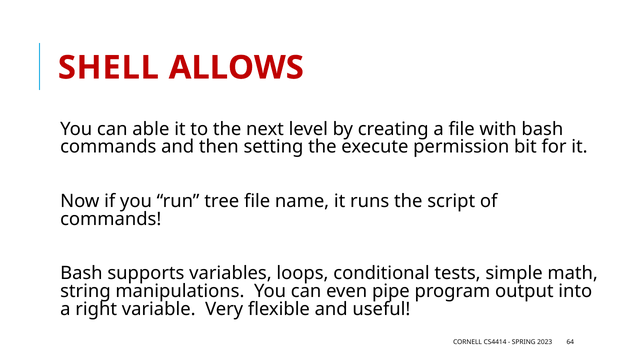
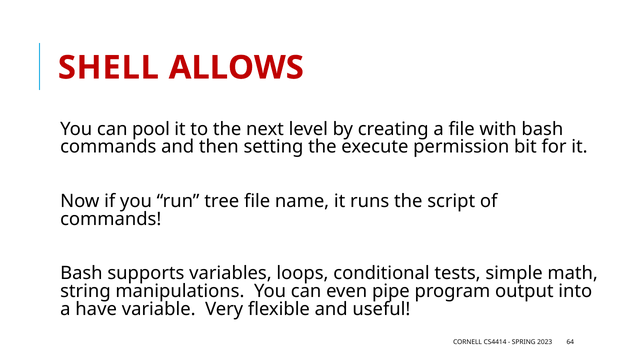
able: able -> pool
right: right -> have
